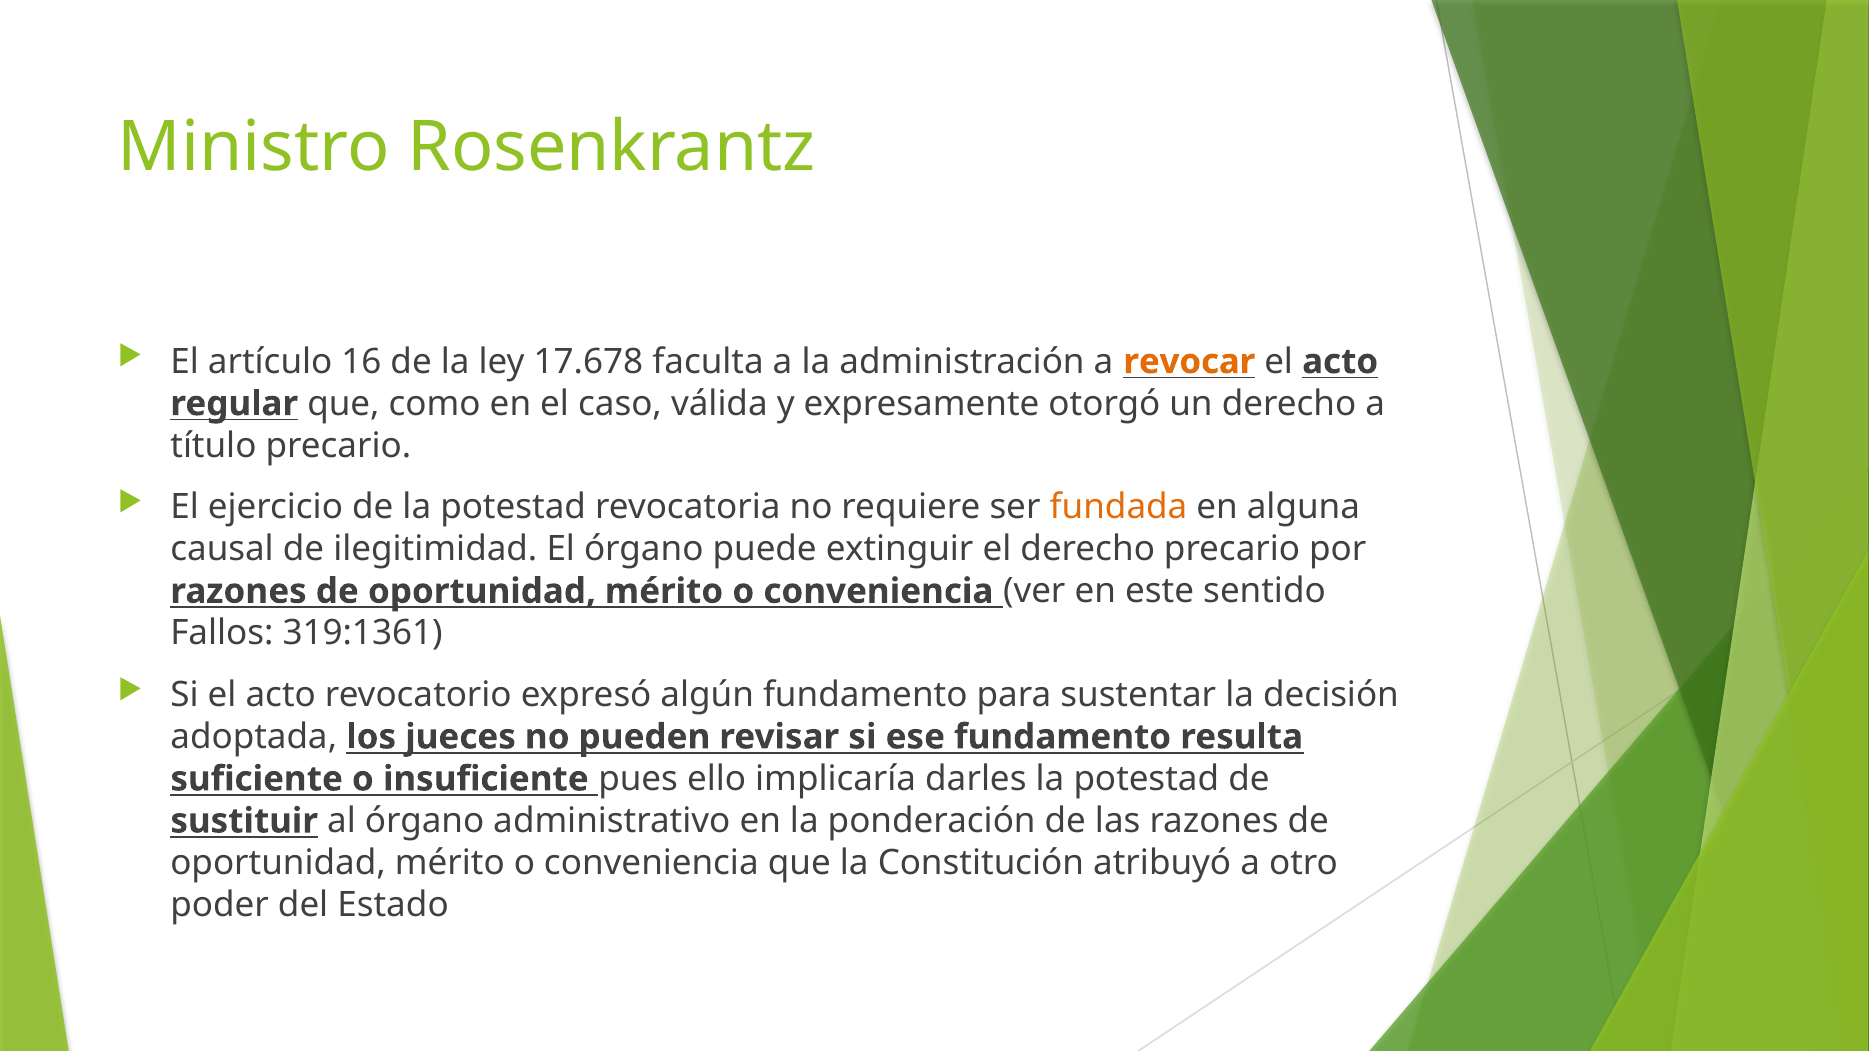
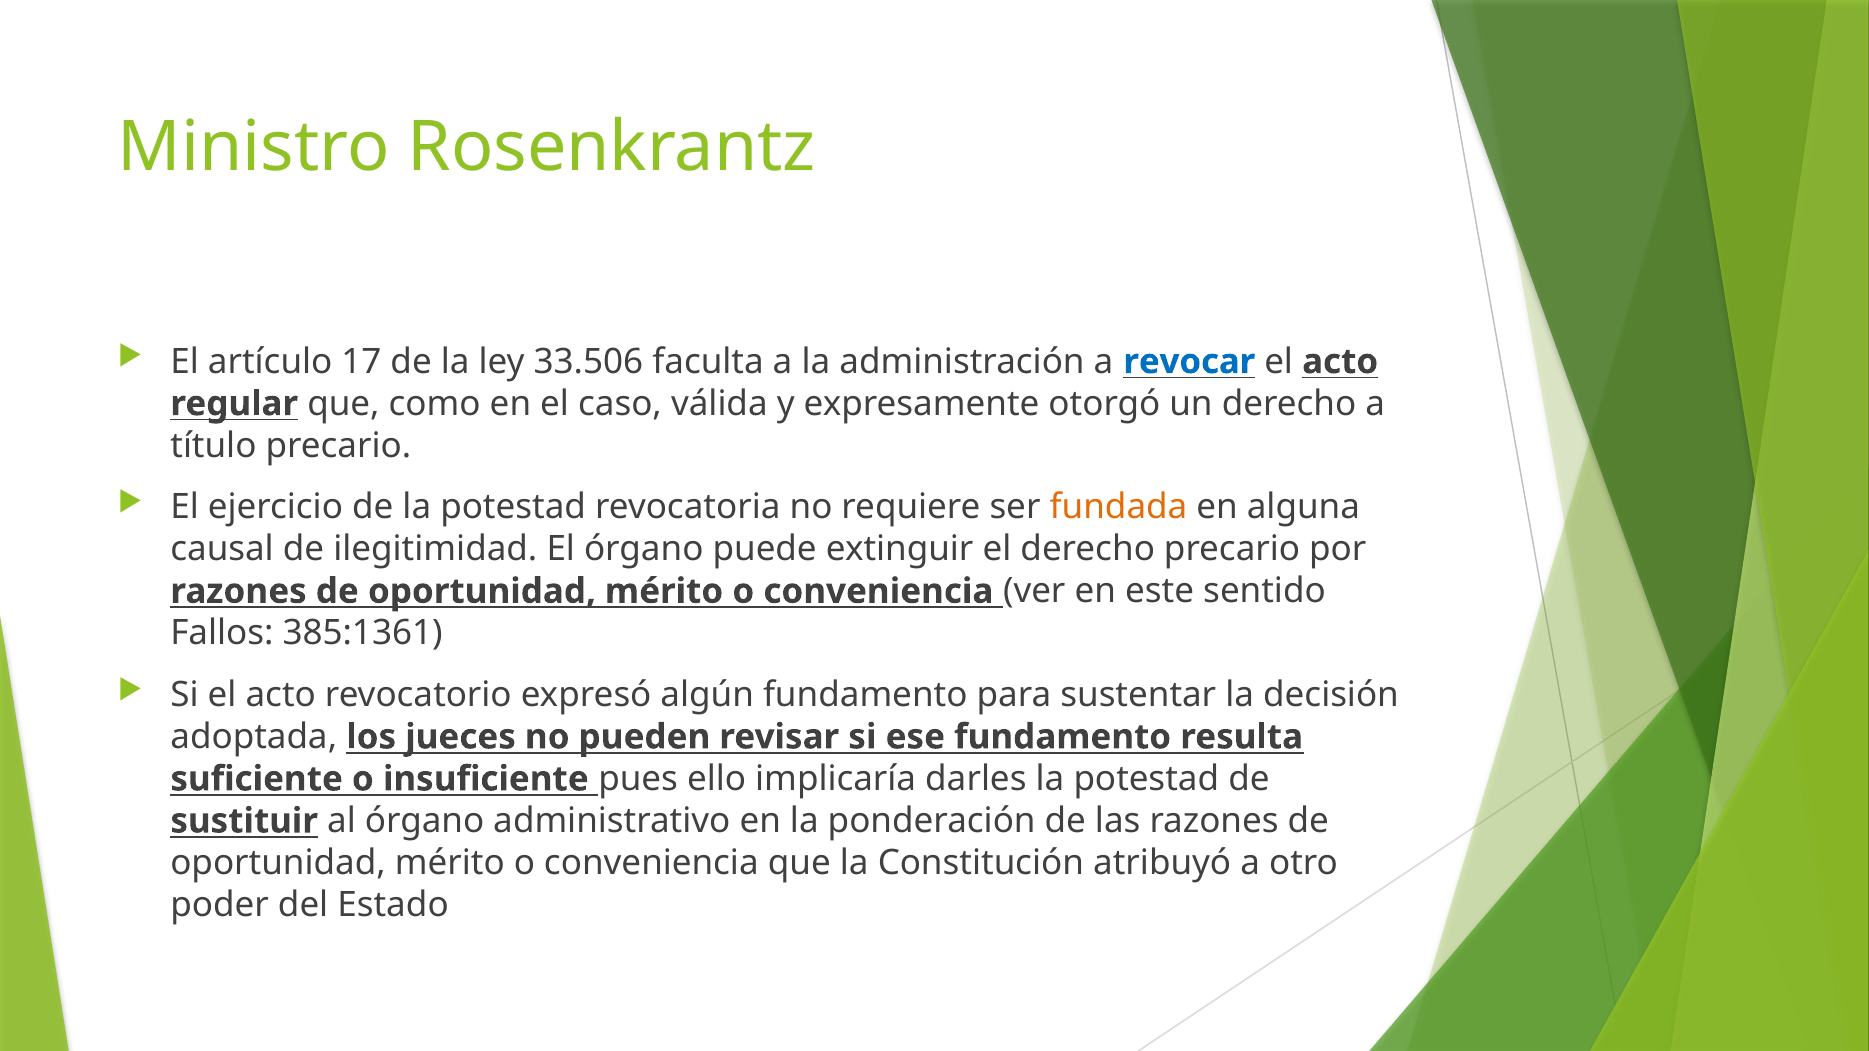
16: 16 -> 17
17.678: 17.678 -> 33.506
revocar colour: orange -> blue
319:1361: 319:1361 -> 385:1361
